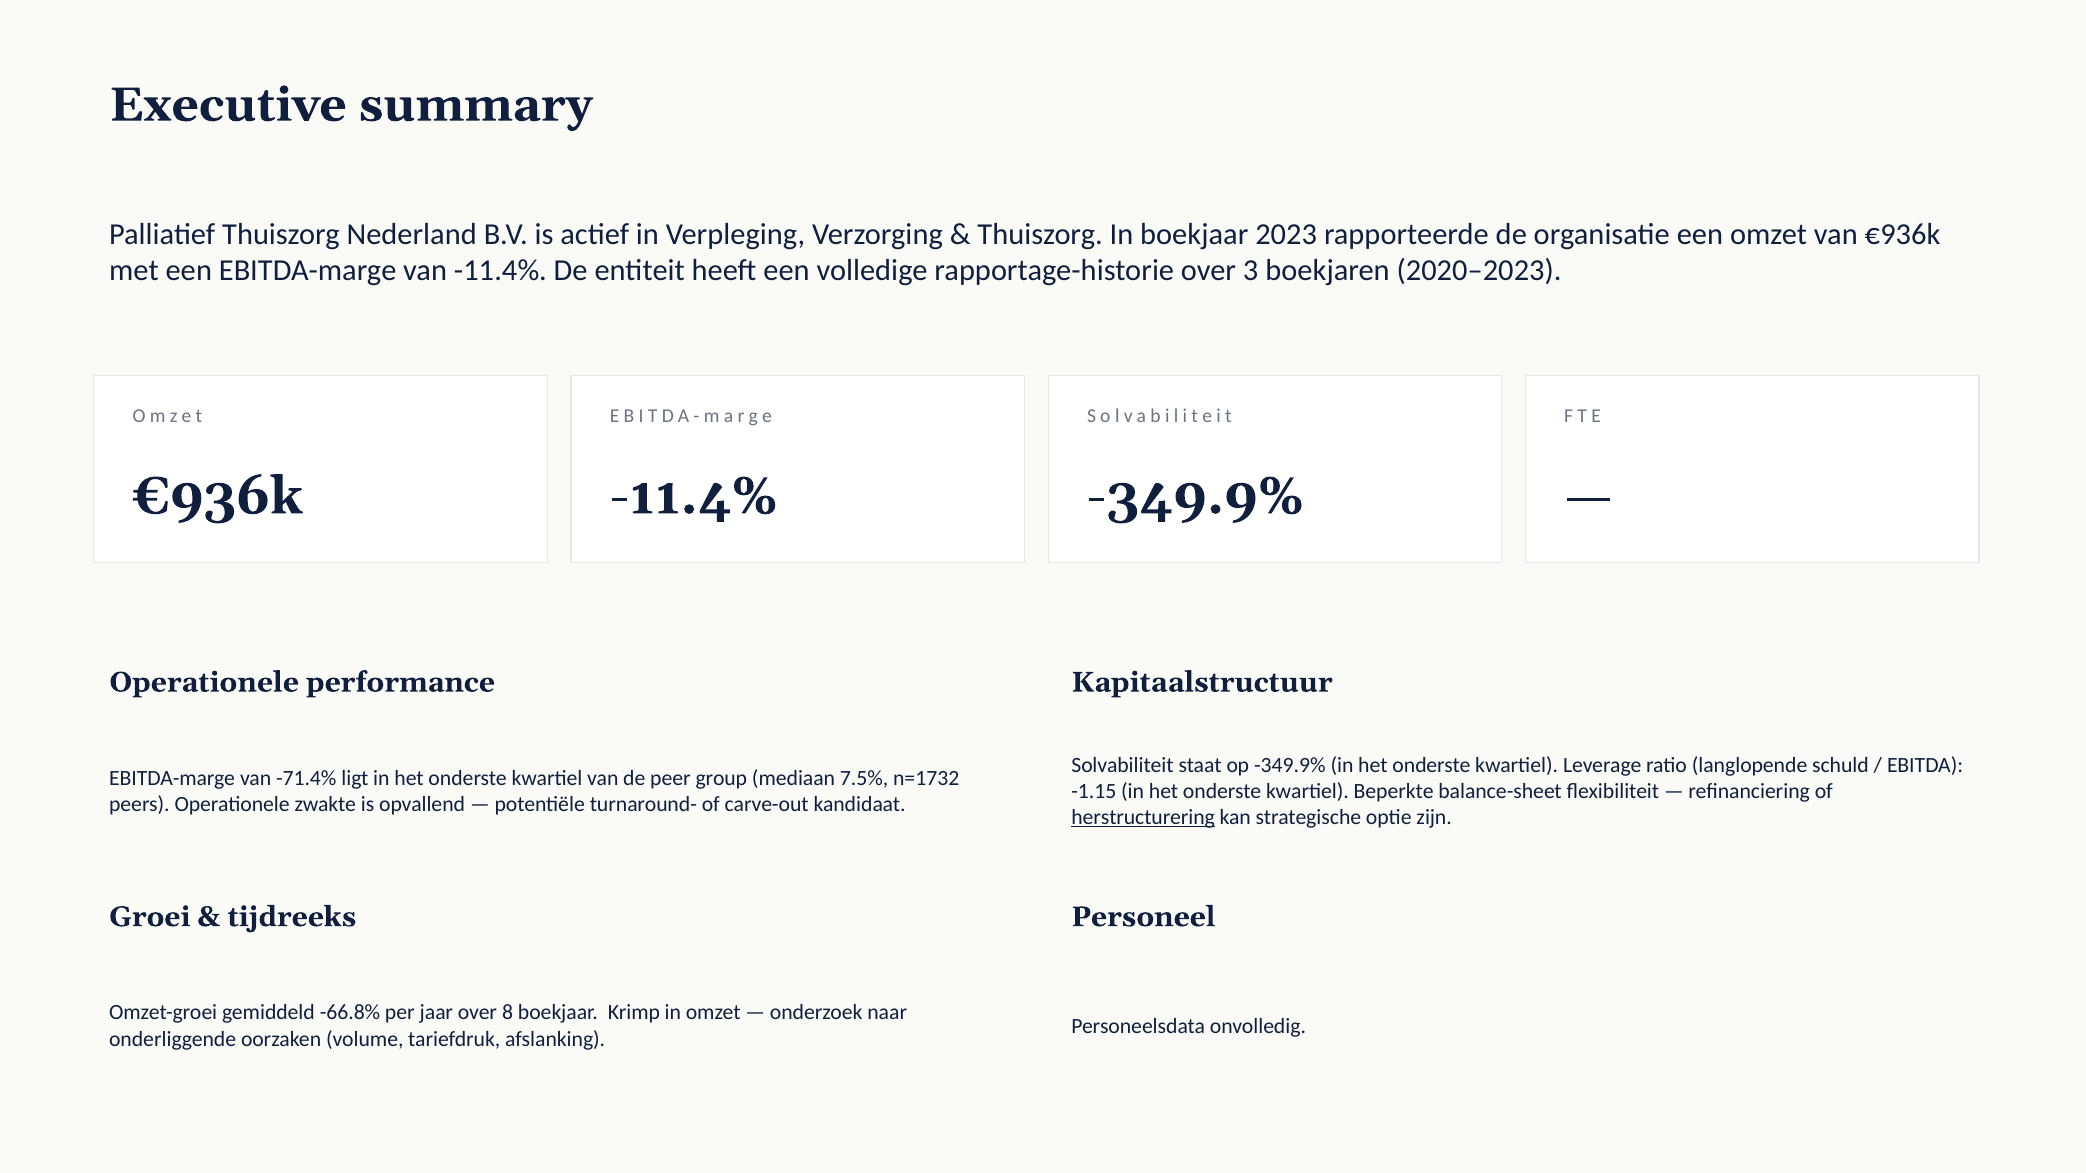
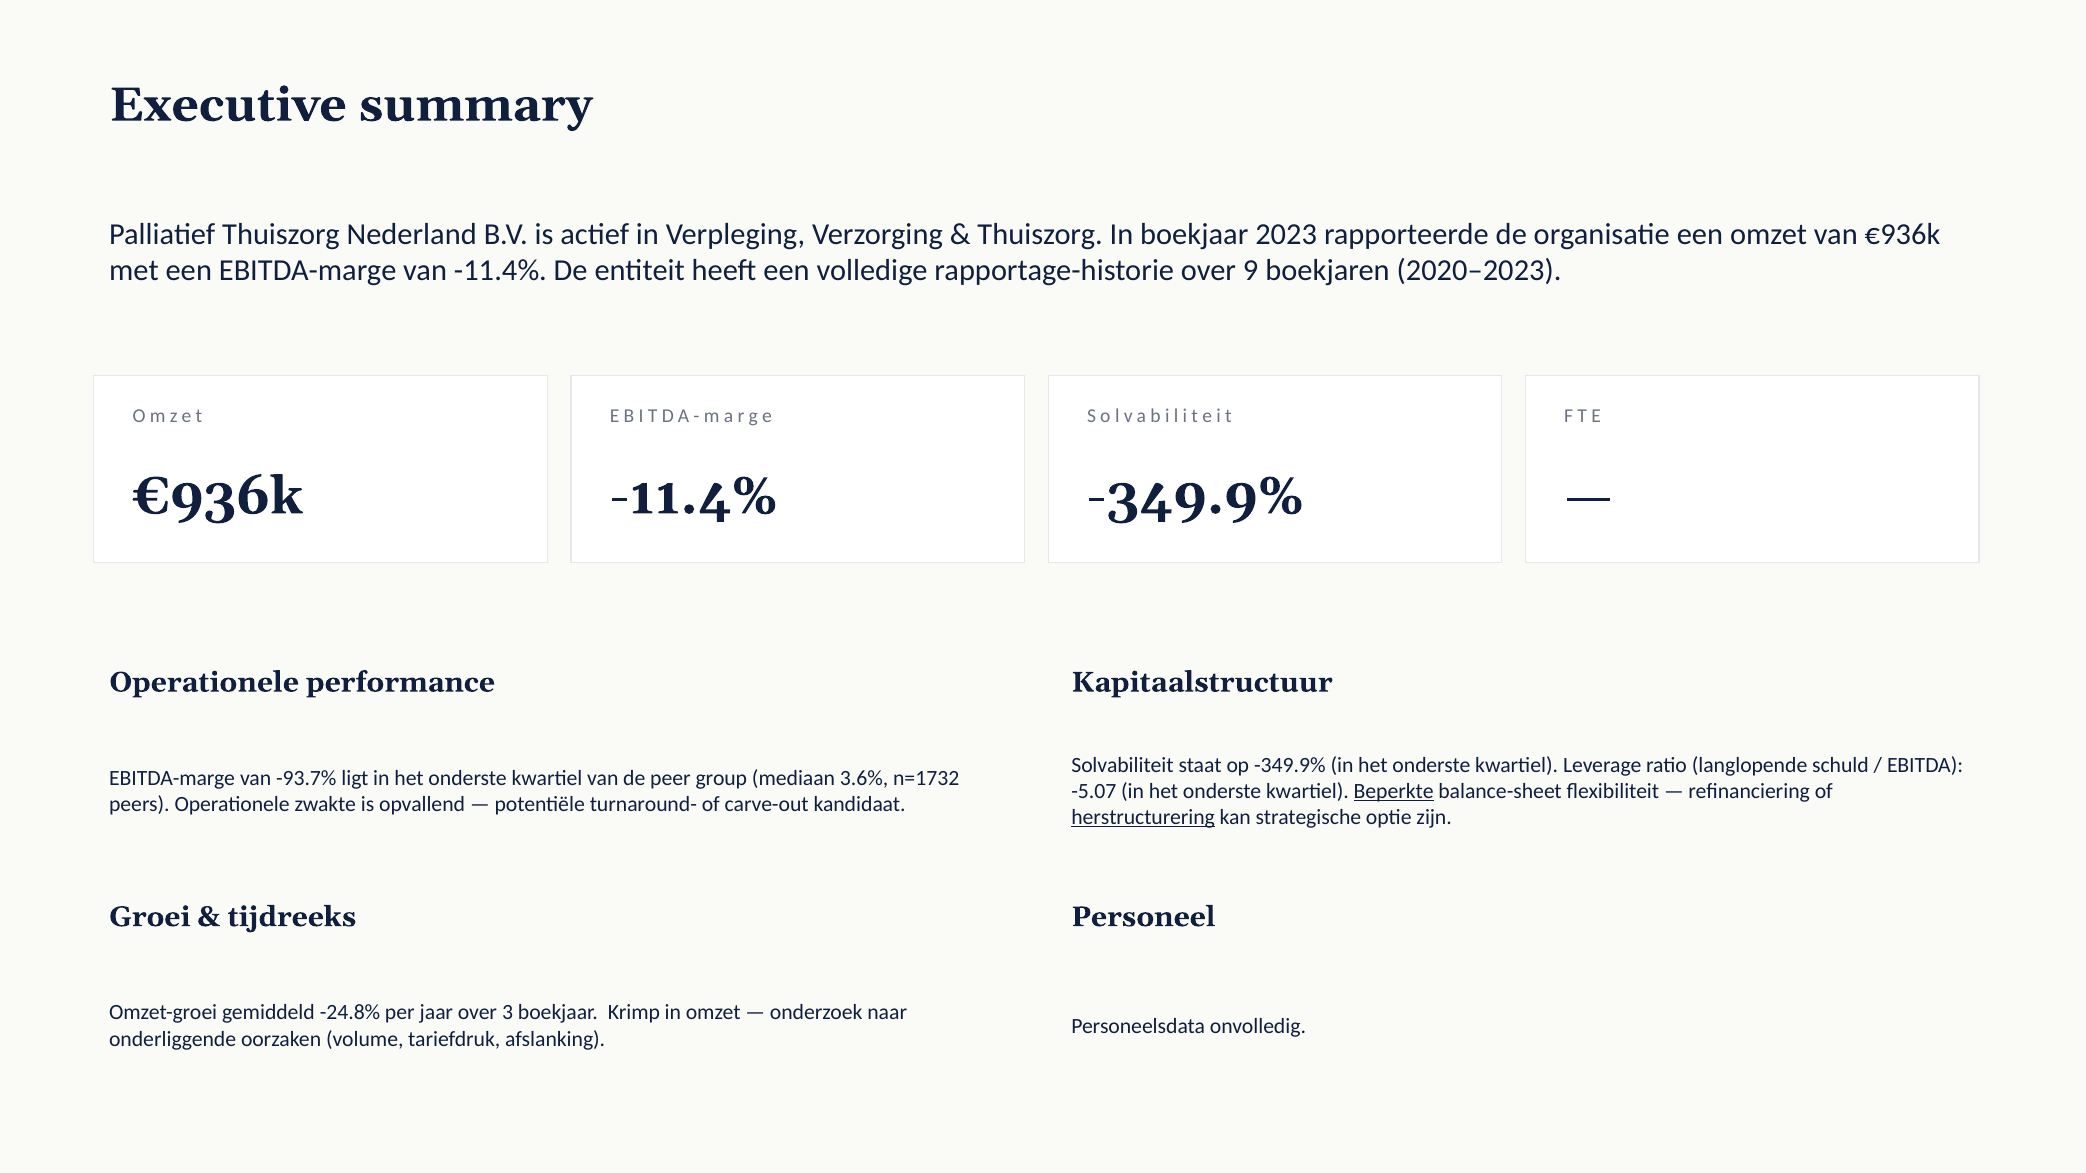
3: 3 -> 9
-71.4%: -71.4% -> -93.7%
7.5%: 7.5% -> 3.6%
-1.15: -1.15 -> -5.07
Beperkte underline: none -> present
-66.8%: -66.8% -> -24.8%
8: 8 -> 3
